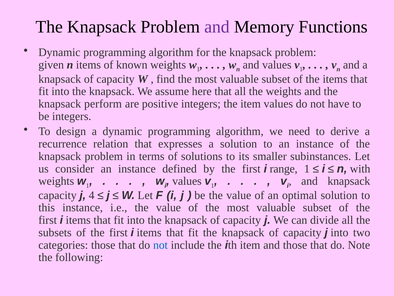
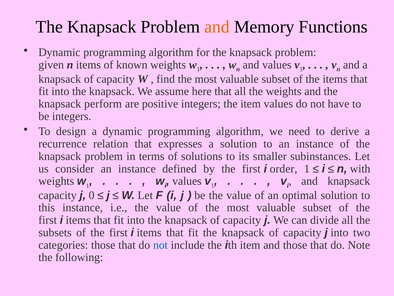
and at (217, 27) colour: purple -> orange
range: range -> order
4: 4 -> 0
